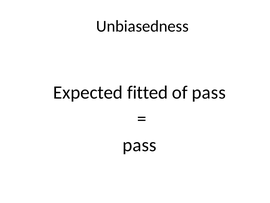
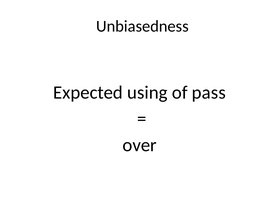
fitted: fitted -> using
pass at (140, 145): pass -> over
